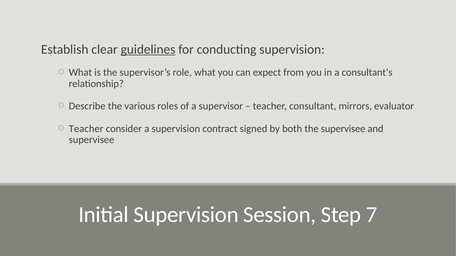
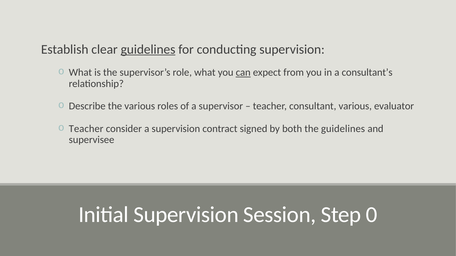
can underline: none -> present
consultant mirrors: mirrors -> various
the supervisee: supervisee -> guidelines
7: 7 -> 0
